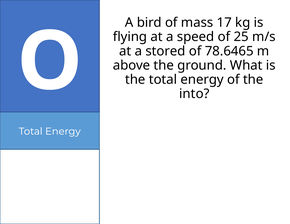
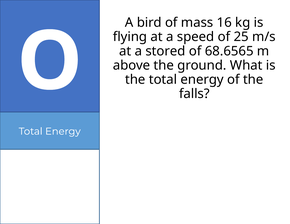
17: 17 -> 16
78.6465: 78.6465 -> 68.6565
into: into -> falls
